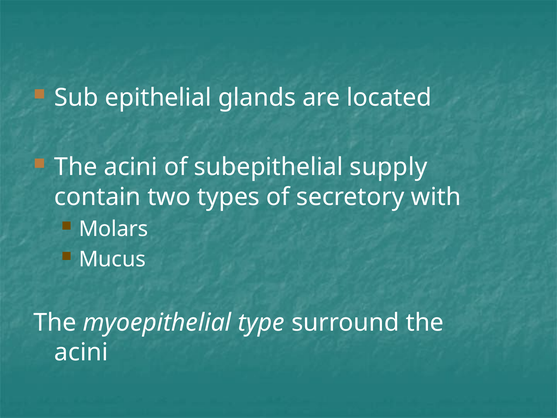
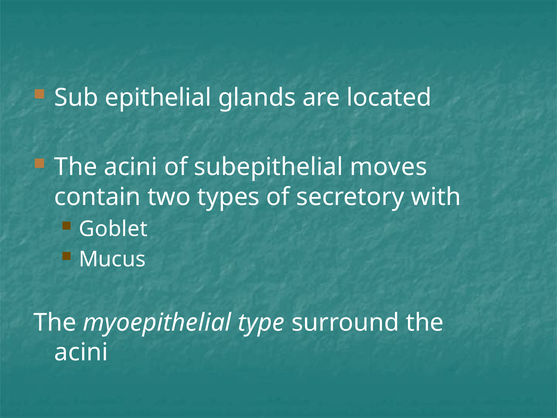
supply: supply -> moves
Molars: Molars -> Goblet
